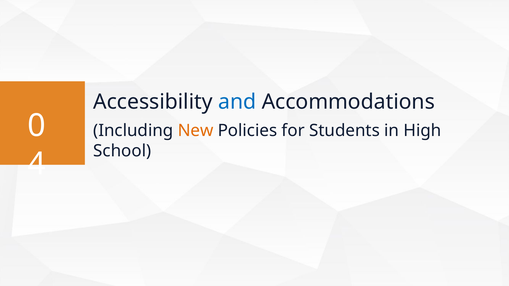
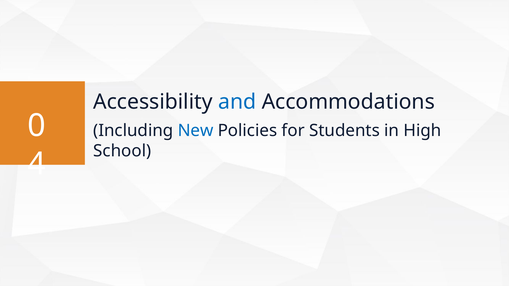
New colour: orange -> blue
